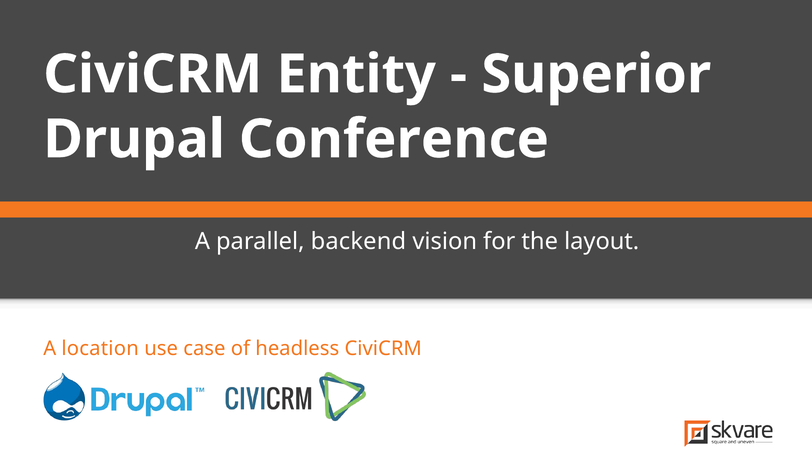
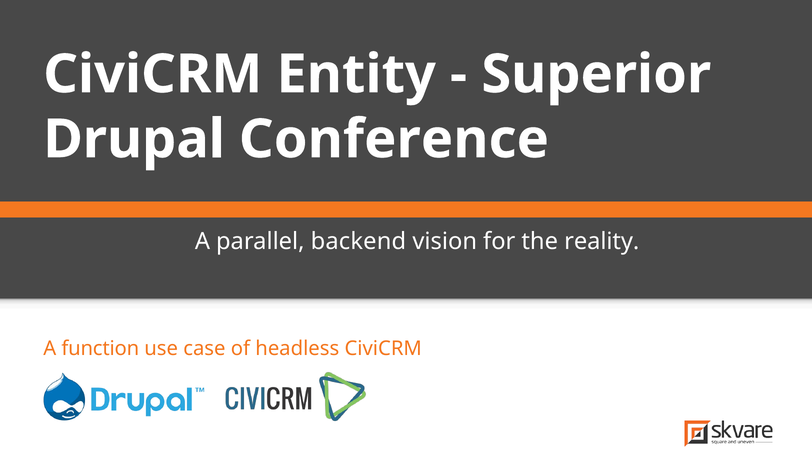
layout: layout -> reality
location: location -> function
